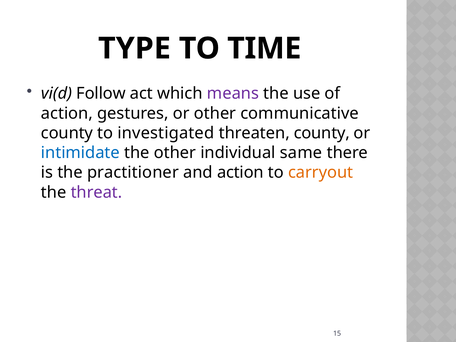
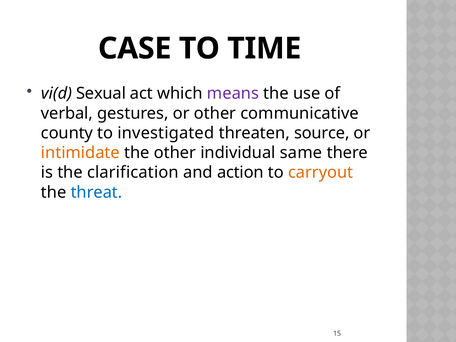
TYPE: TYPE -> CASE
Follow: Follow -> Sexual
action at (67, 113): action -> verbal
threaten county: county -> source
intimidate colour: blue -> orange
practitioner: practitioner -> clarification
threat colour: purple -> blue
